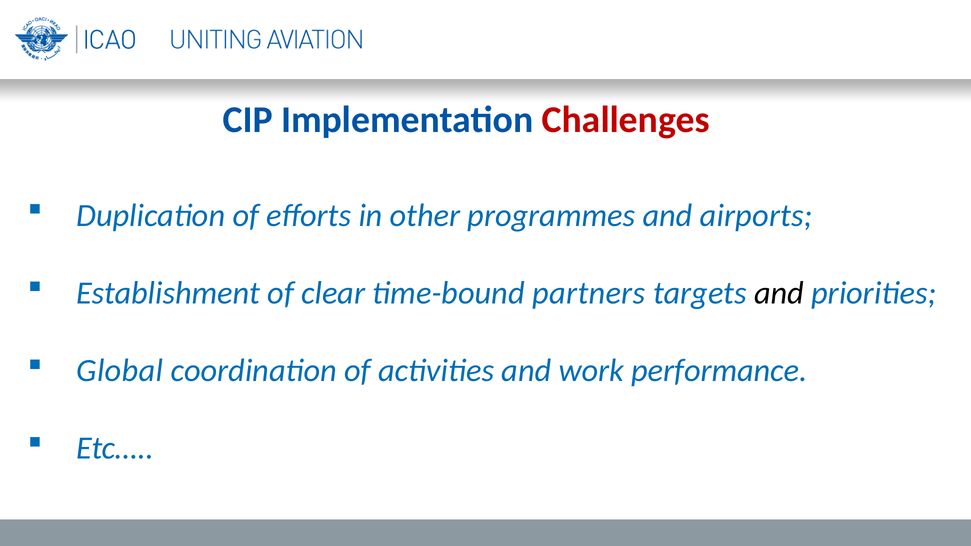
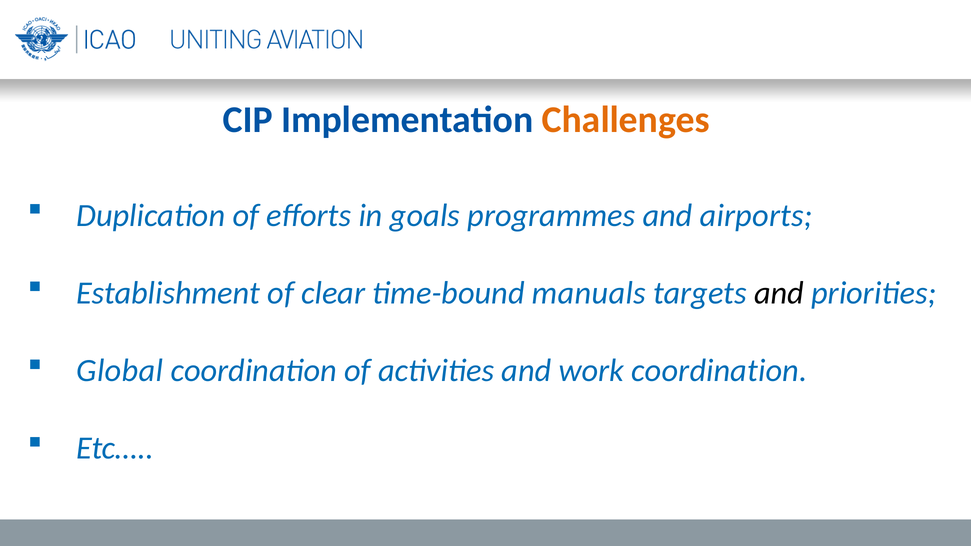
Challenges colour: red -> orange
other: other -> goals
partners: partners -> manuals
work performance: performance -> coordination
